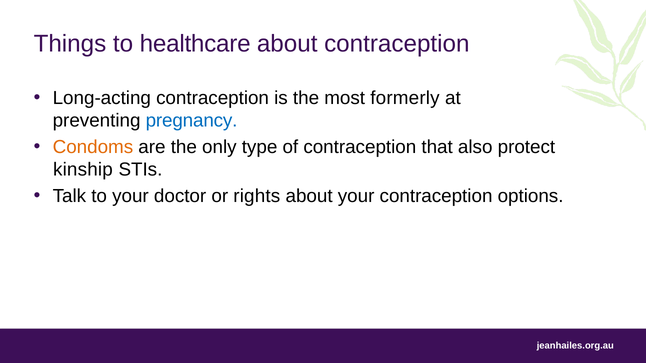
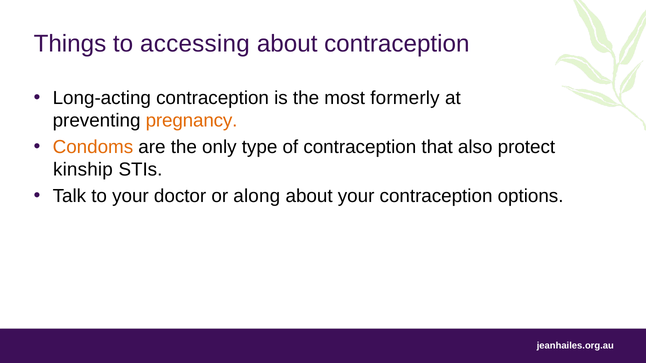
healthcare: healthcare -> accessing
pregnancy colour: blue -> orange
rights: rights -> along
